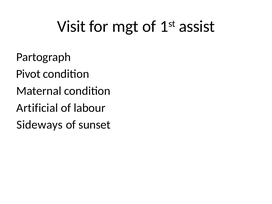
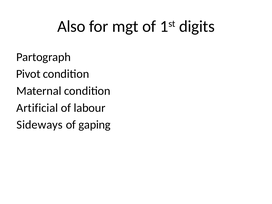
Visit: Visit -> Also
assist: assist -> digits
sunset: sunset -> gaping
